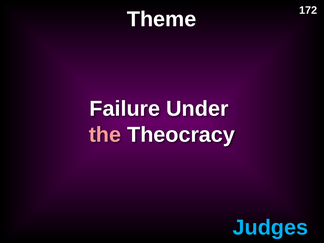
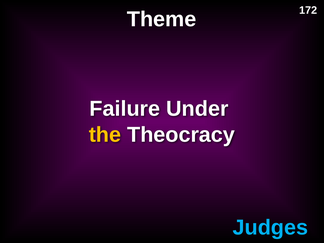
the colour: pink -> yellow
